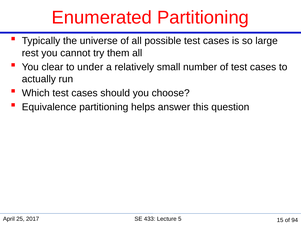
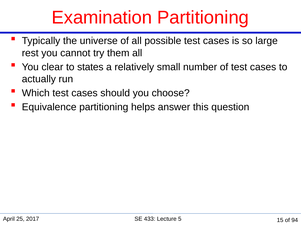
Enumerated: Enumerated -> Examination
under: under -> states
